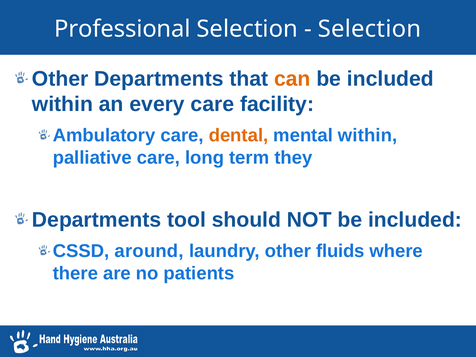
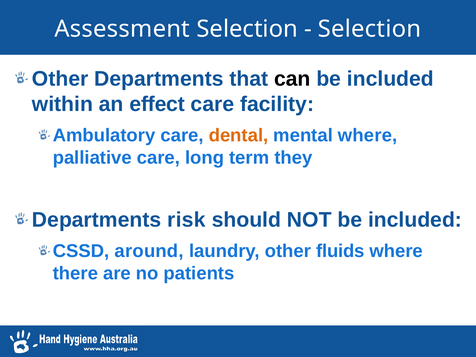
Professional: Professional -> Assessment
can colour: orange -> black
every: every -> effect
mental within: within -> where
tool: tool -> risk
